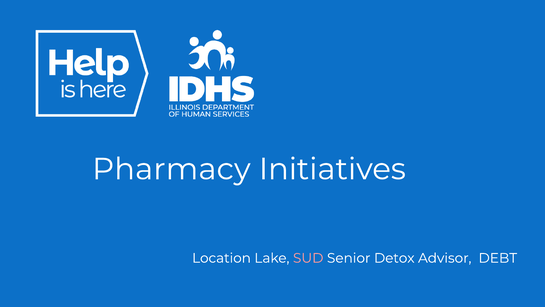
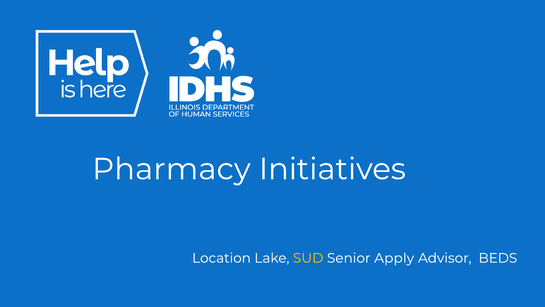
SUD colour: pink -> yellow
Detox: Detox -> Apply
DEBT: DEBT -> BEDS
